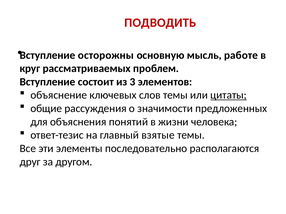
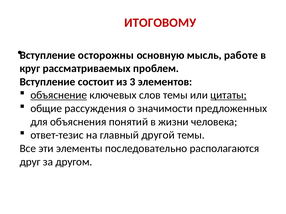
ПОДВОДИТЬ: ПОДВОДИТЬ -> ИТОГОВОМУ
объяснение underline: none -> present
взятыe: взятыe -> другой
